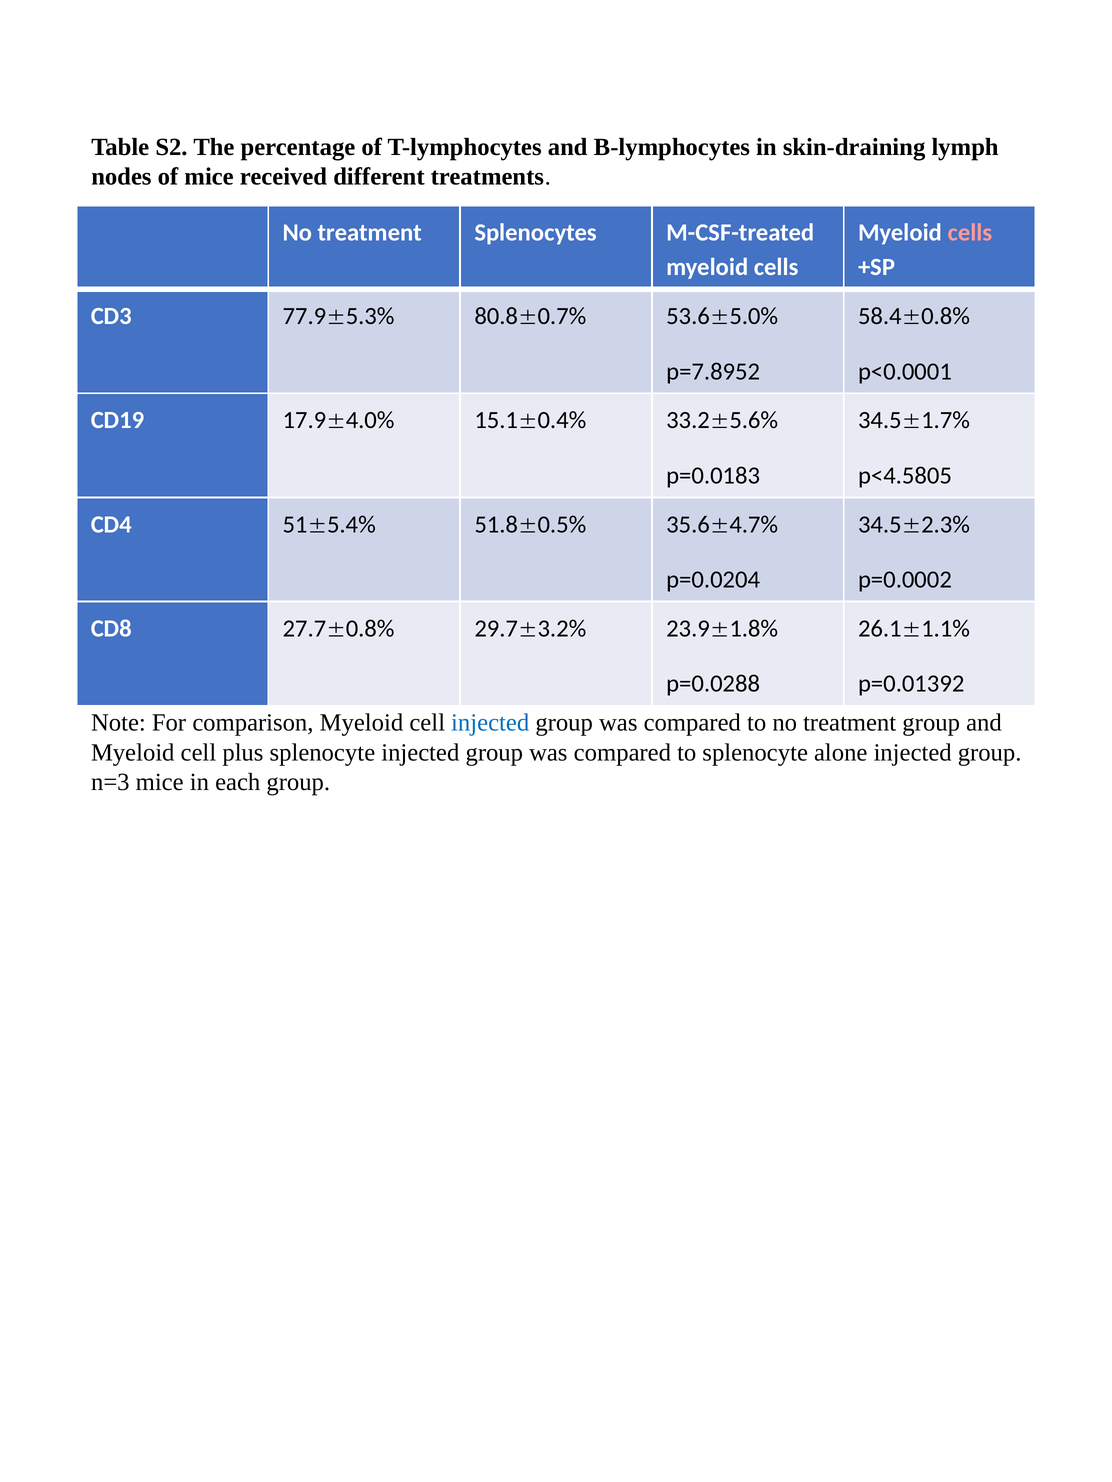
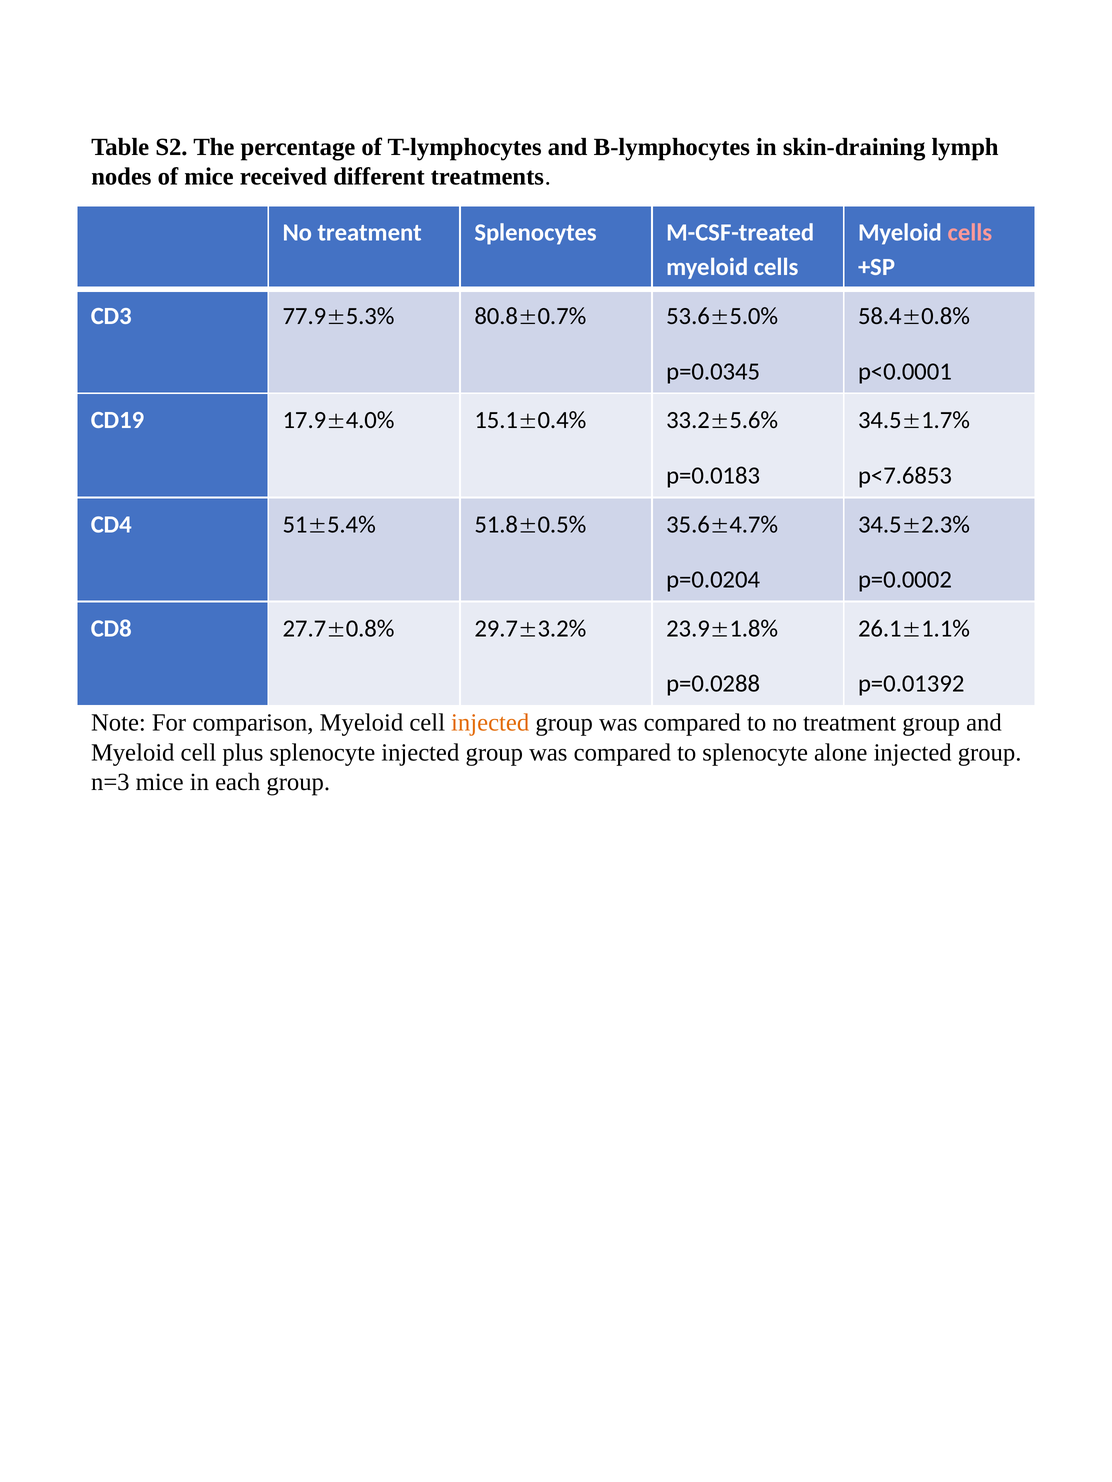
p=7.8952: p=7.8952 -> p=0.0345
p<4.5805: p<4.5805 -> p<7.6853
injected at (490, 723) colour: blue -> orange
